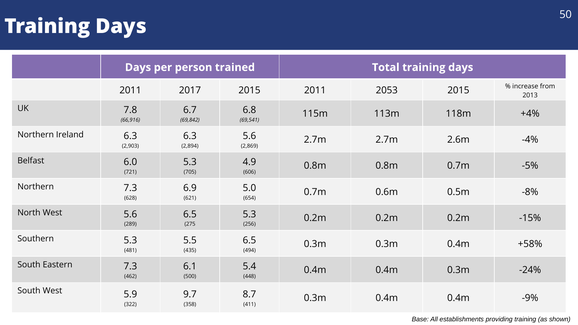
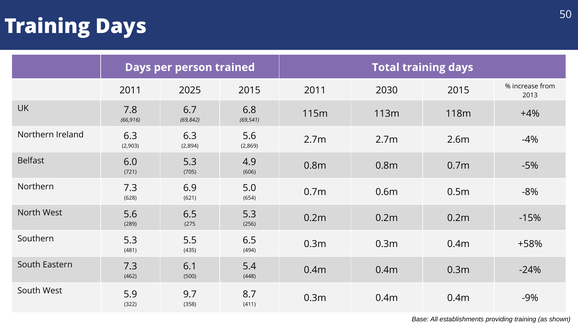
2017: 2017 -> 2025
2053: 2053 -> 2030
